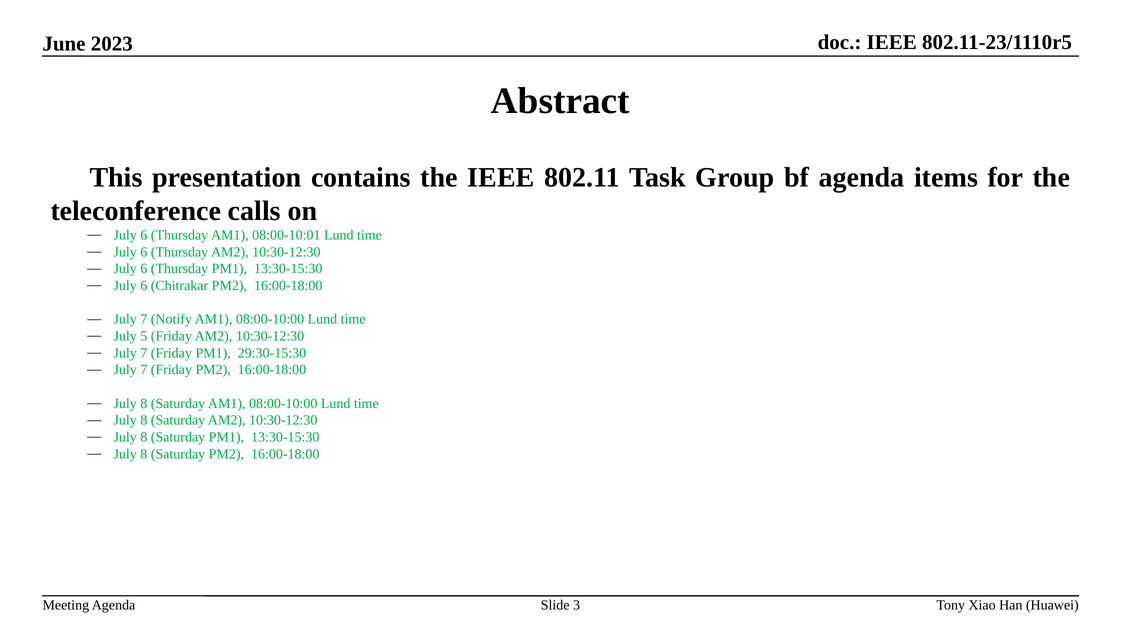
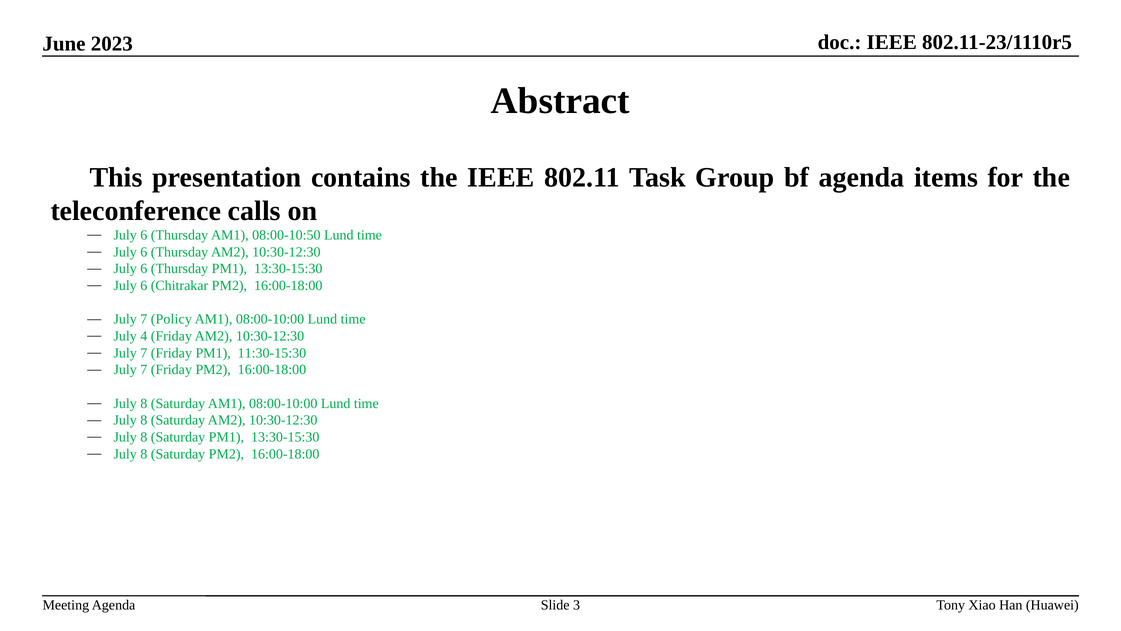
08:00-10:01: 08:00-10:01 -> 08:00-10:50
Notify: Notify -> Policy
5: 5 -> 4
29:30-15:30: 29:30-15:30 -> 11:30-15:30
